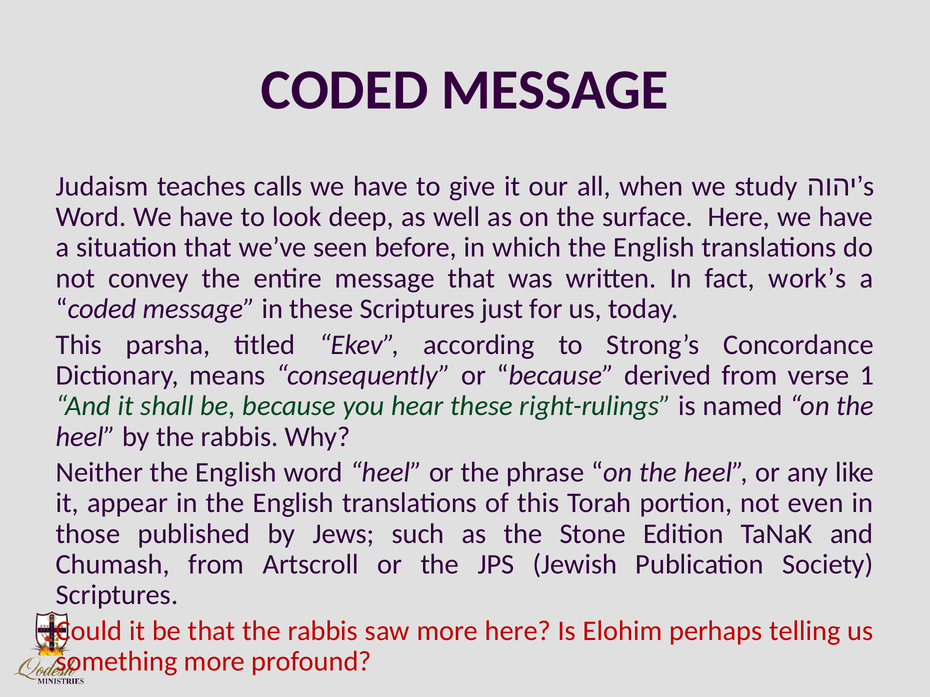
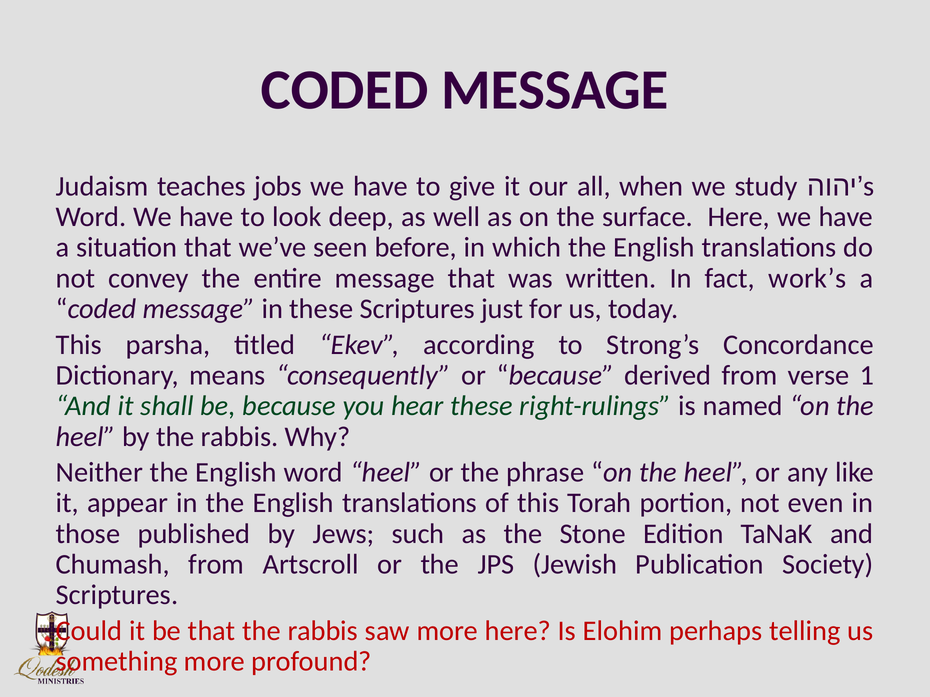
calls: calls -> jobs
